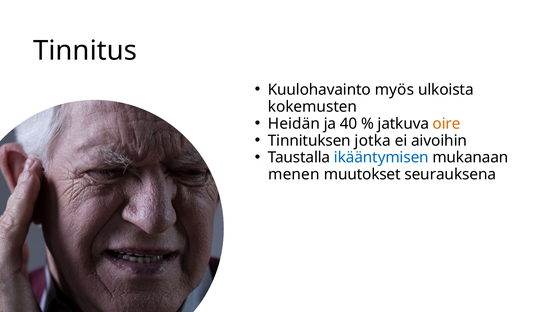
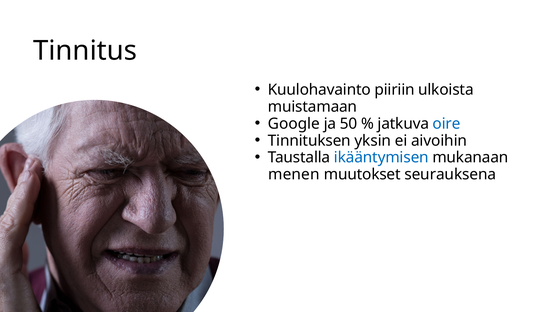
myös: myös -> piiriin
kokemusten: kokemusten -> muistamaan
Heidän: Heidän -> Google
40: 40 -> 50
oire colour: orange -> blue
jotka: jotka -> yksin
